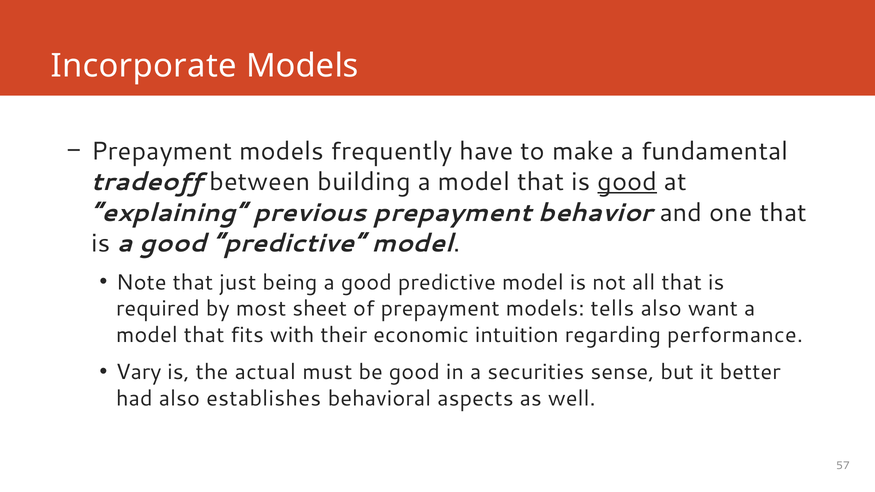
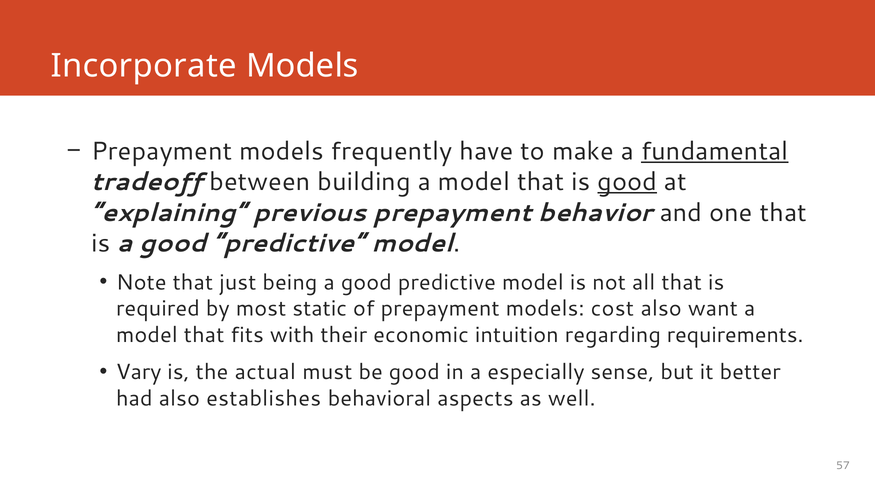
fundamental underline: none -> present
sheet: sheet -> static
tells: tells -> cost
performance: performance -> requirements
securities: securities -> especially
